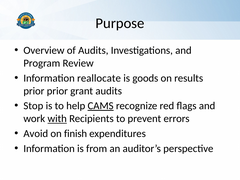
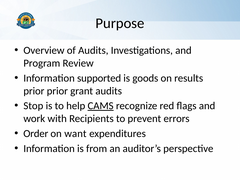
reallocate: reallocate -> supported
with underline: present -> none
Avoid: Avoid -> Order
finish: finish -> want
